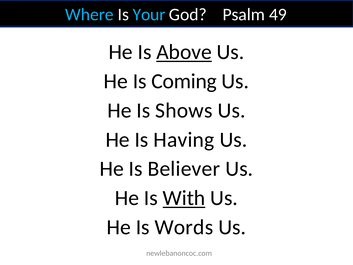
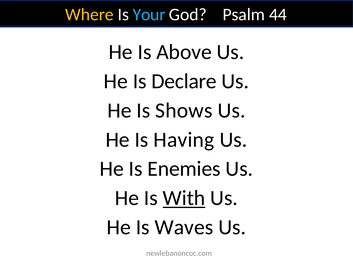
Where colour: light blue -> yellow
49: 49 -> 44
Above underline: present -> none
Coming: Coming -> Declare
Believer: Believer -> Enemies
Words: Words -> Waves
